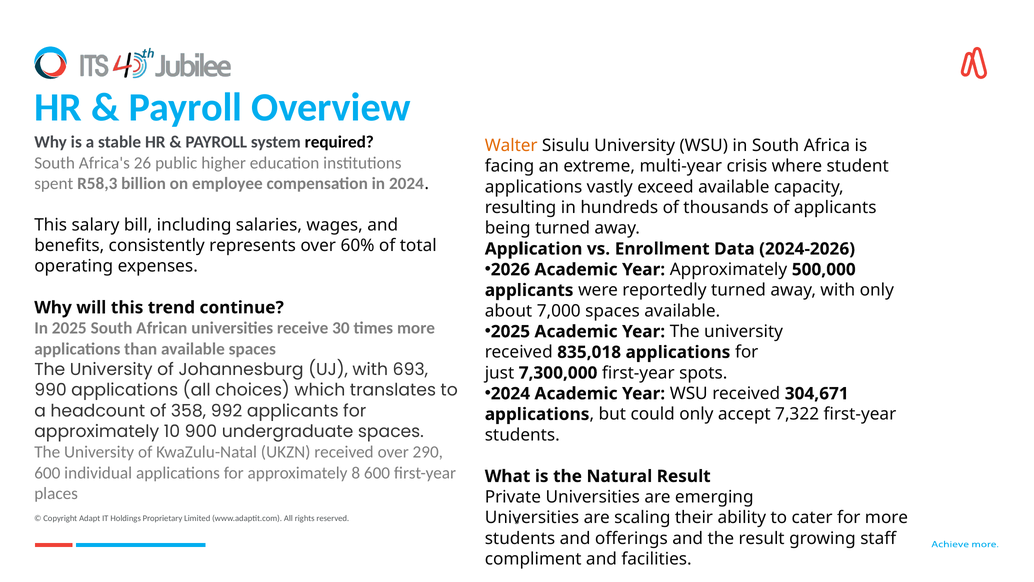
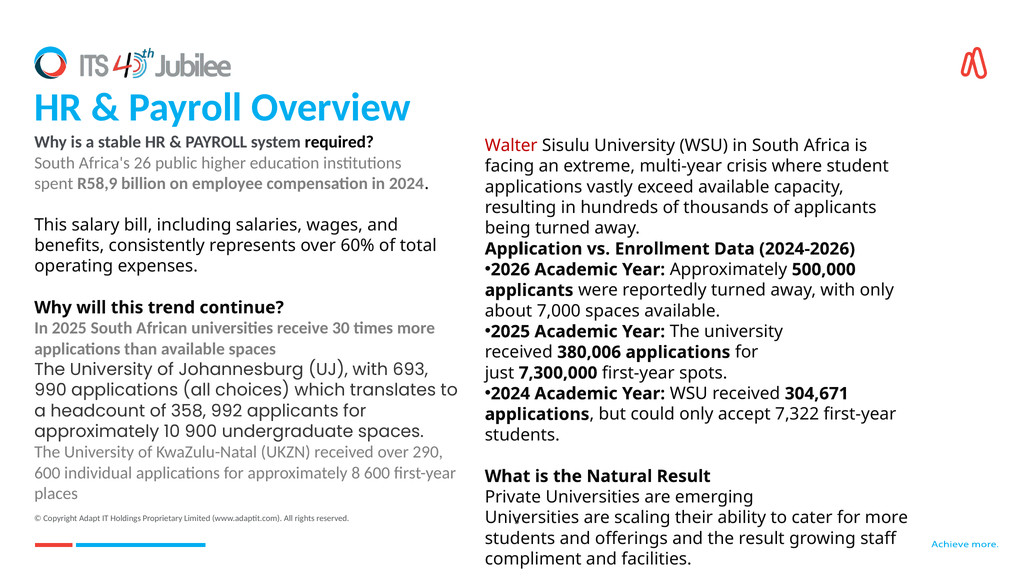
Walter colour: orange -> red
R58,3: R58,3 -> R58,9
835,018: 835,018 -> 380,006
